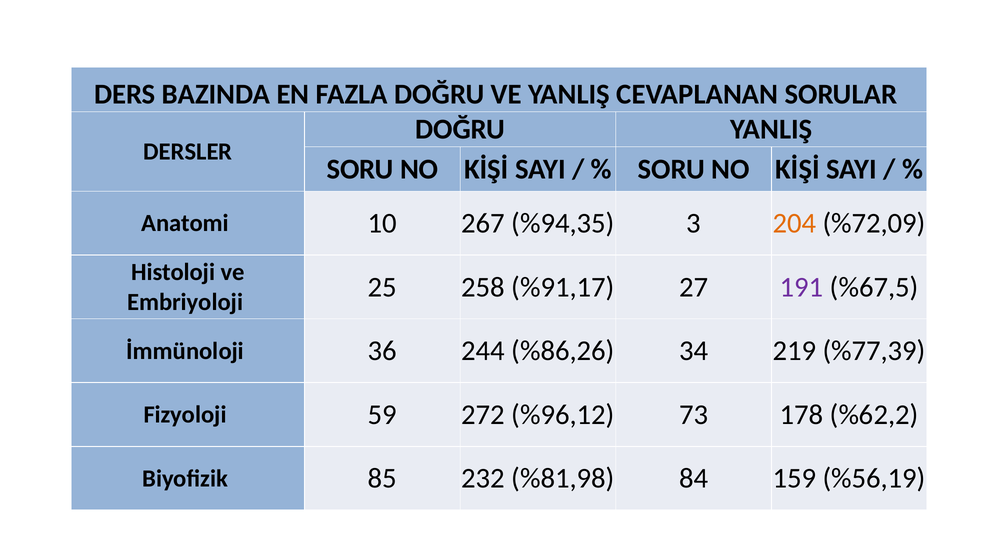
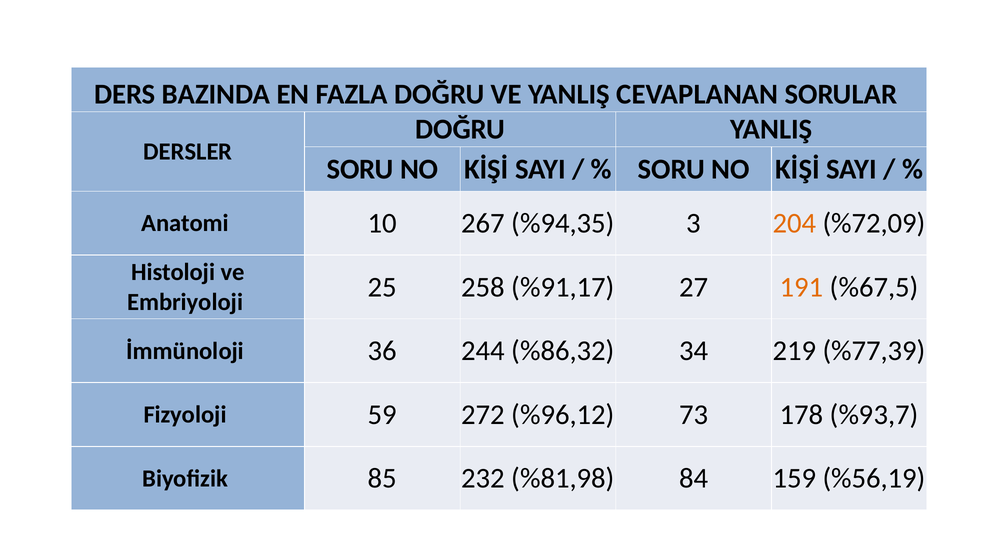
191 colour: purple -> orange
%86,26: %86,26 -> %86,32
%62,2: %62,2 -> %93,7
